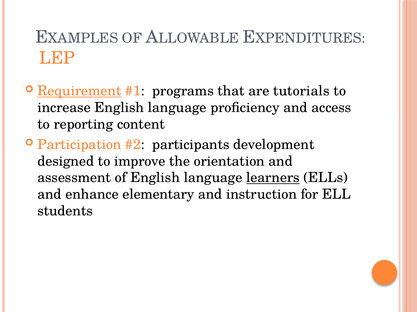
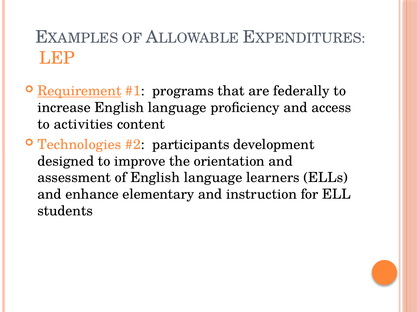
tutorials: tutorials -> federally
reporting: reporting -> activities
Participation: Participation -> Technologies
learners underline: present -> none
